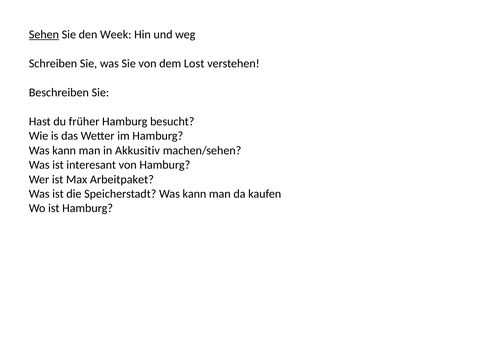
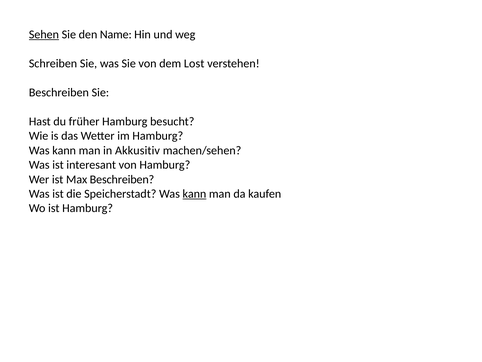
Week: Week -> Name
Max Arbeitpaket: Arbeitpaket -> Beschreiben
kann at (194, 194) underline: none -> present
